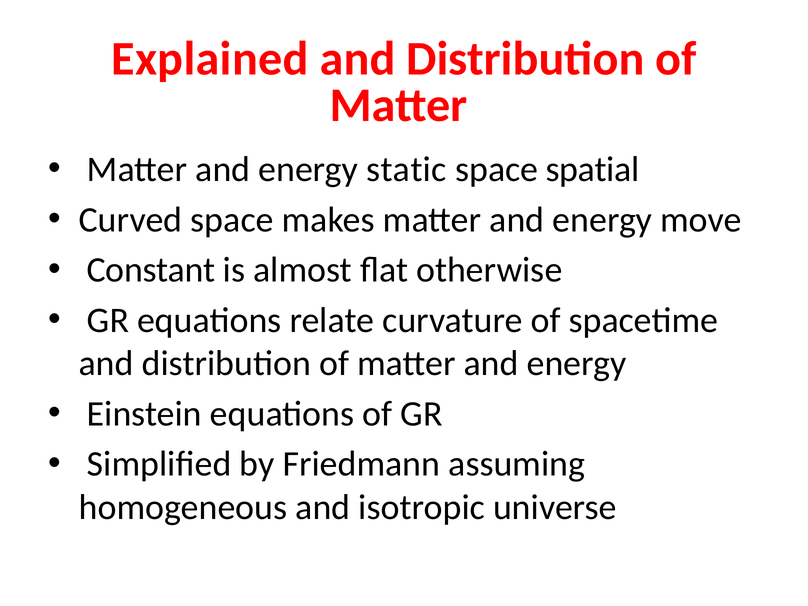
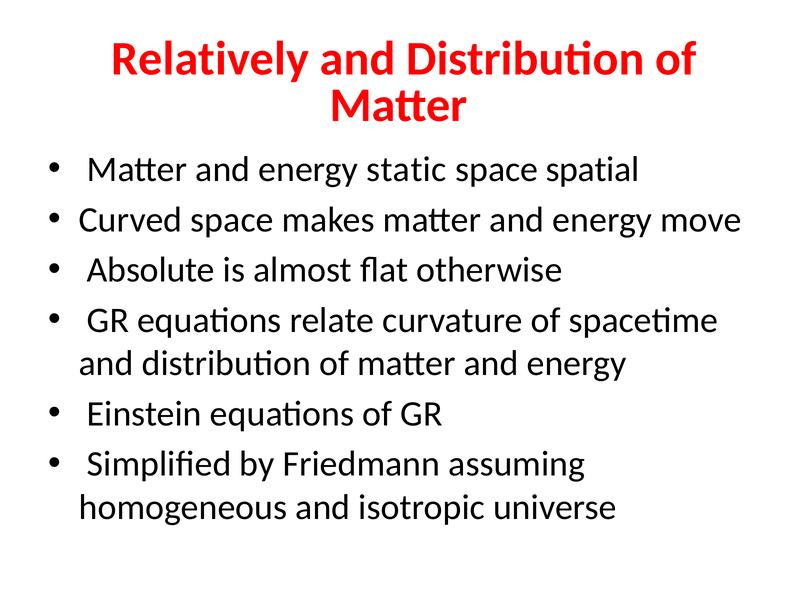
Explained: Explained -> Relatively
Constant: Constant -> Absolute
